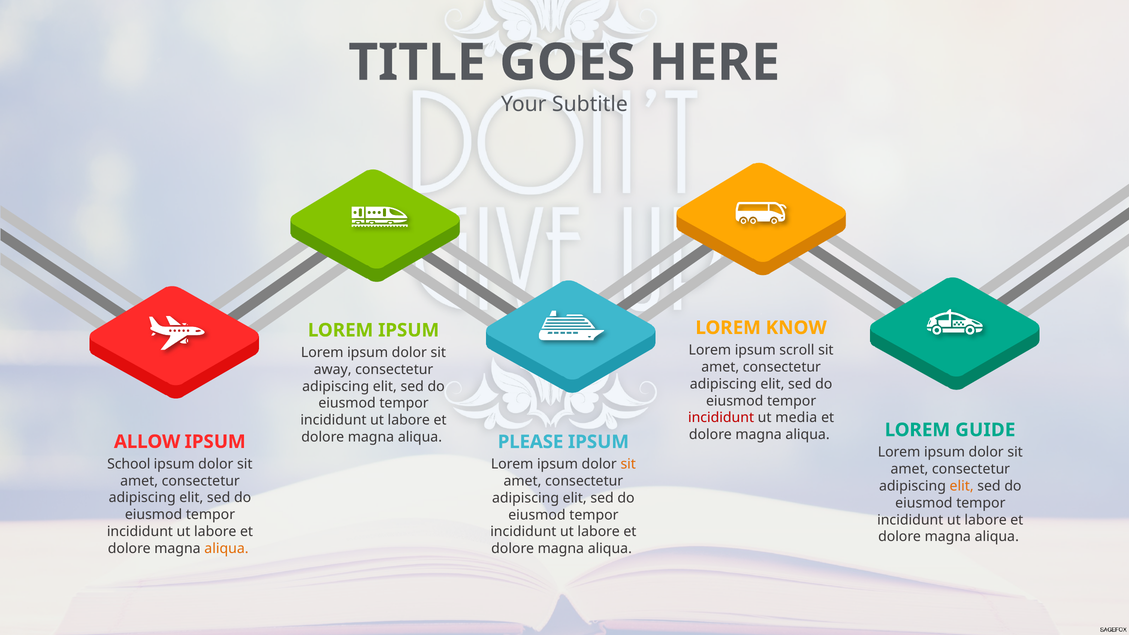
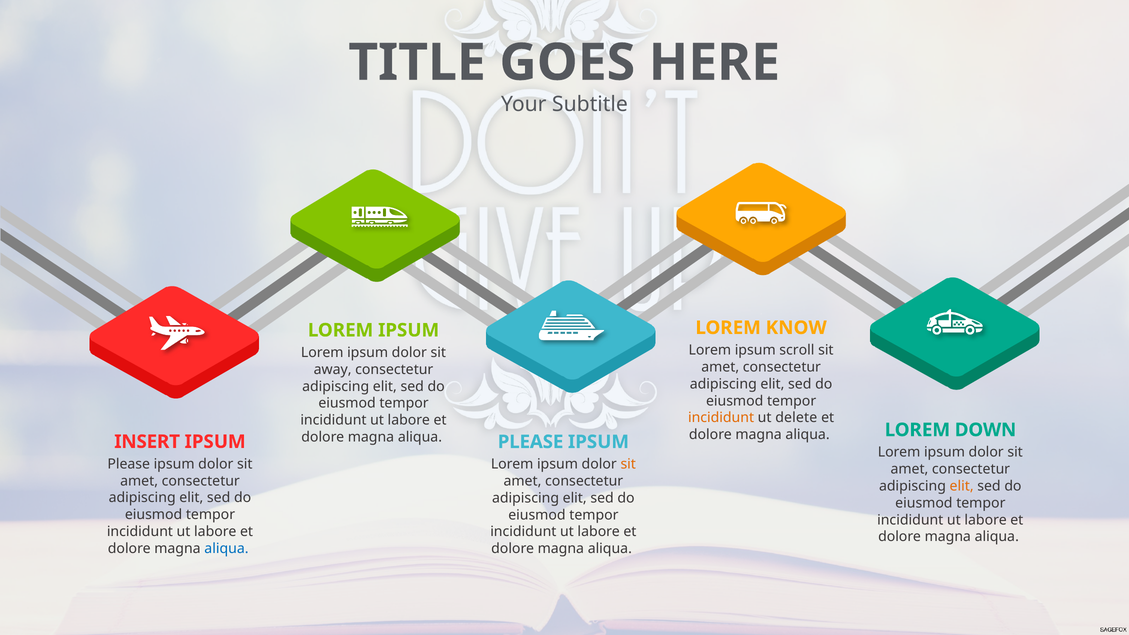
incididunt at (721, 418) colour: red -> orange
media: media -> delete
GUIDE: GUIDE -> DOWN
ALLOW: ALLOW -> INSERT
School at (129, 464): School -> Please
aliqua at (226, 549) colour: orange -> blue
